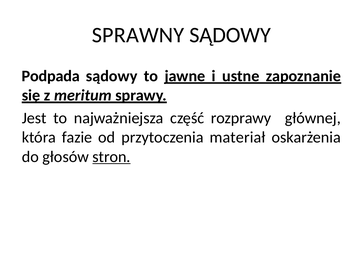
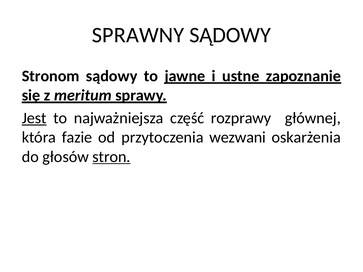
Podpada: Podpada -> Stronom
Jest underline: none -> present
materiał: materiał -> wezwani
